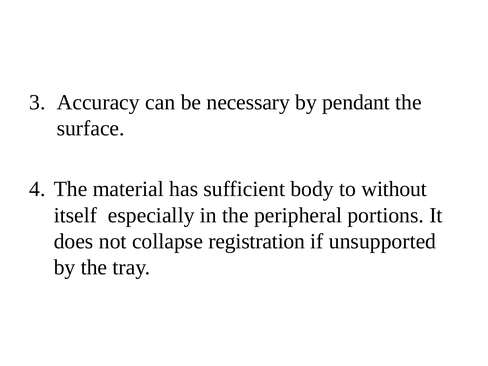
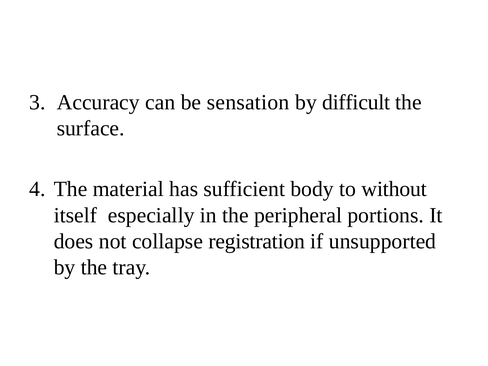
necessary: necessary -> sensation
pendant: pendant -> difficult
